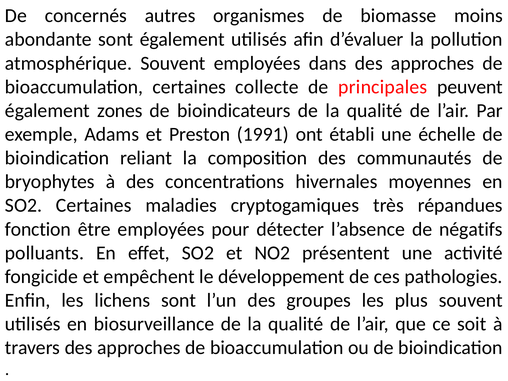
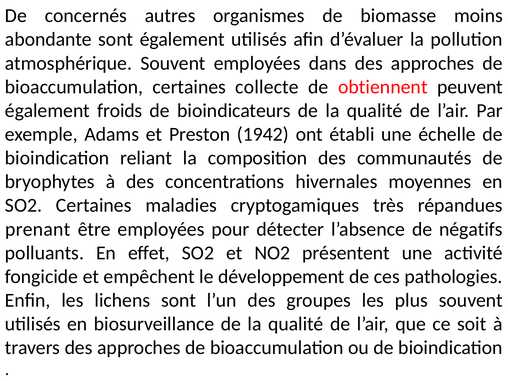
principales: principales -> obtiennent
zones: zones -> froids
1991: 1991 -> 1942
fonction: fonction -> prenant
